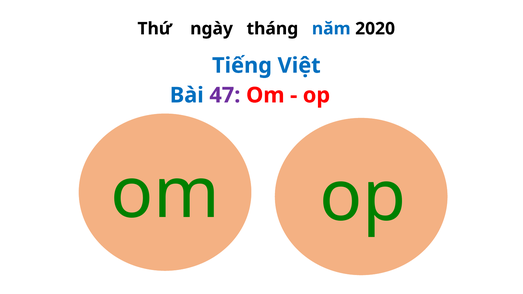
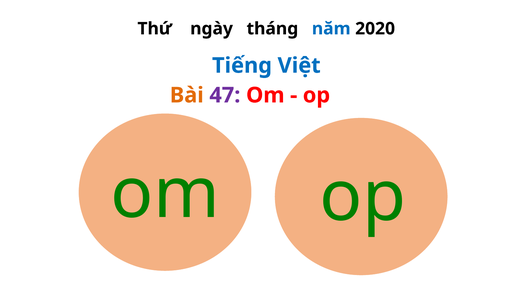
Bài colour: blue -> orange
